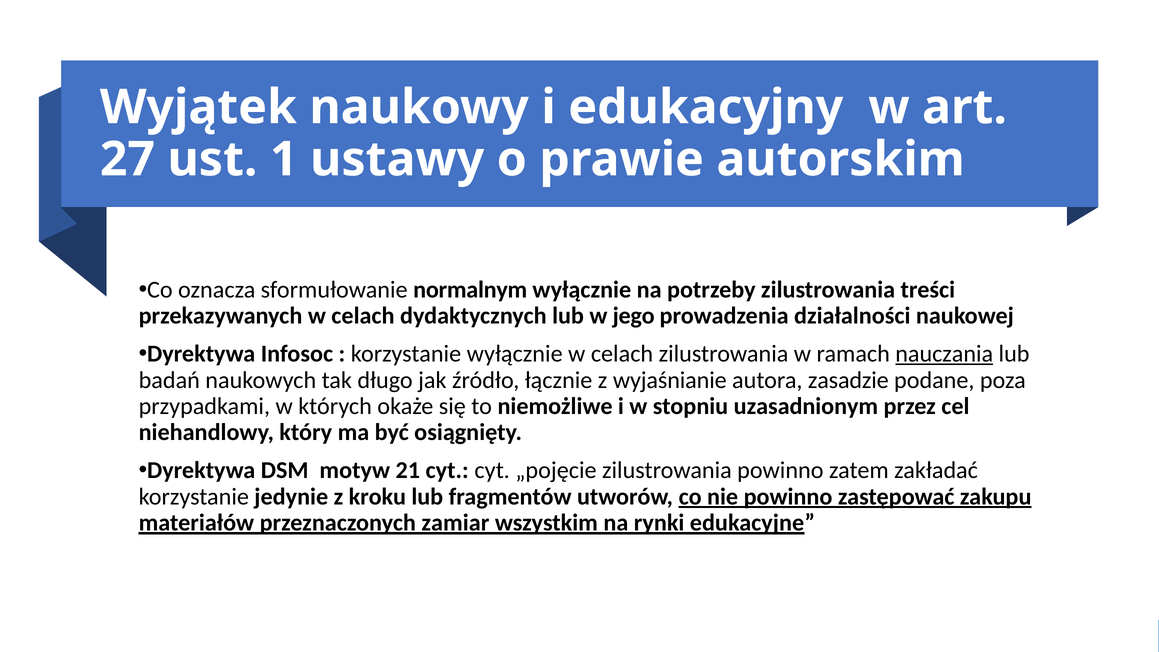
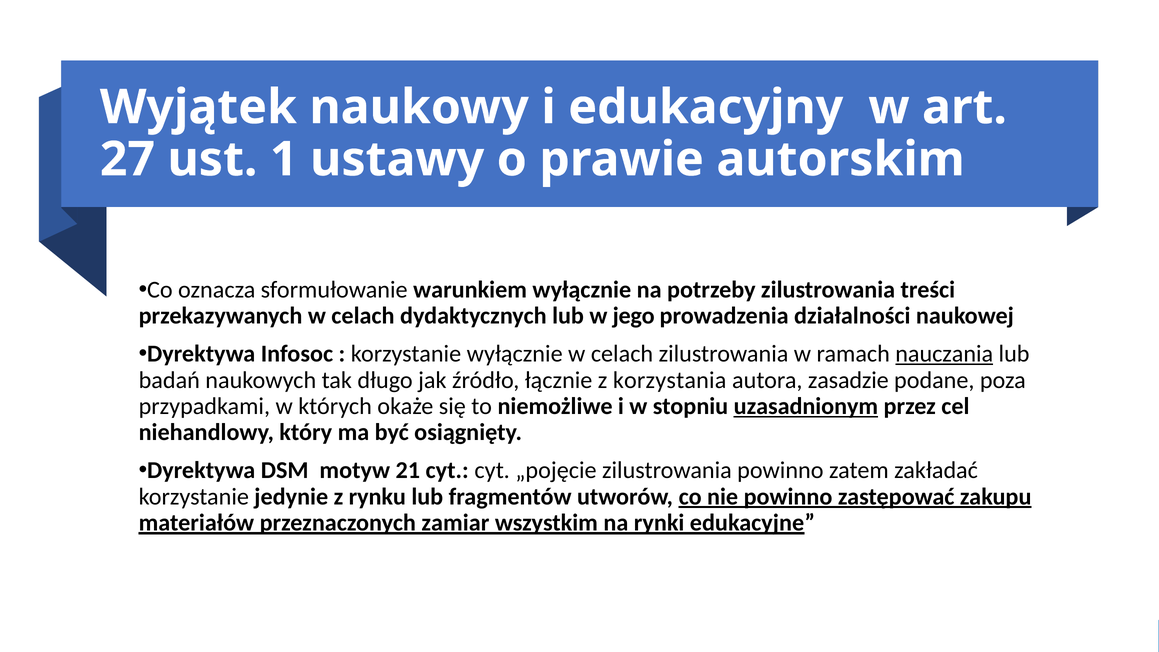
normalnym: normalnym -> warunkiem
wyjaśnianie: wyjaśnianie -> korzystania
uzasadnionym underline: none -> present
kroku: kroku -> rynku
